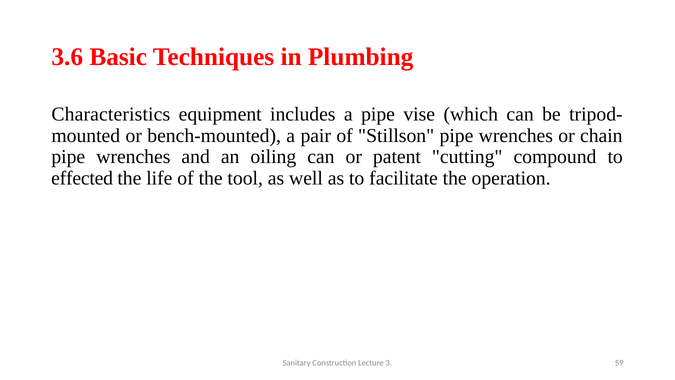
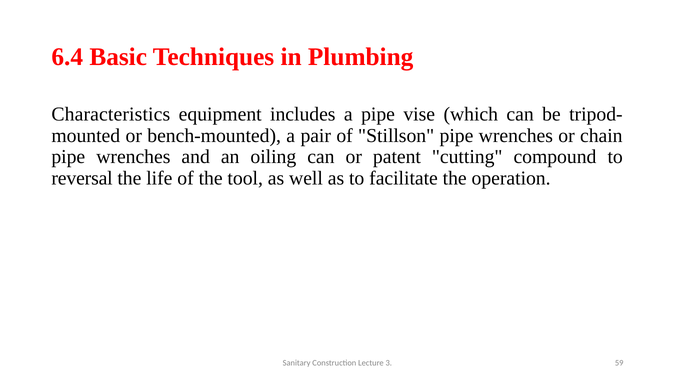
3.6: 3.6 -> 6.4
effected: effected -> reversal
